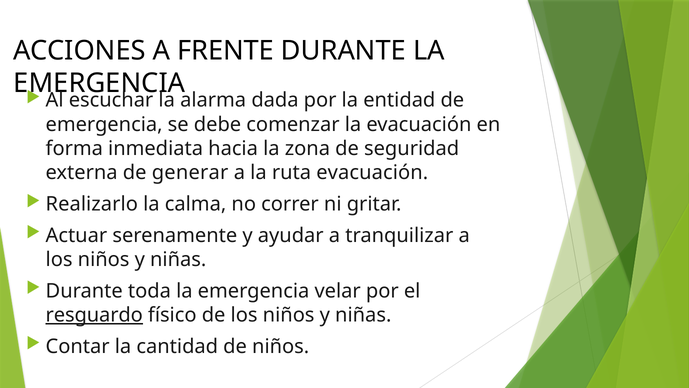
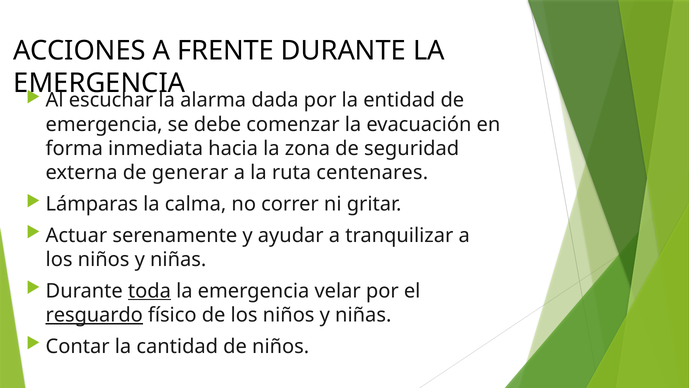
ruta evacuación: evacuación -> centenares
Realizarlo: Realizarlo -> Lámparas
toda underline: none -> present
